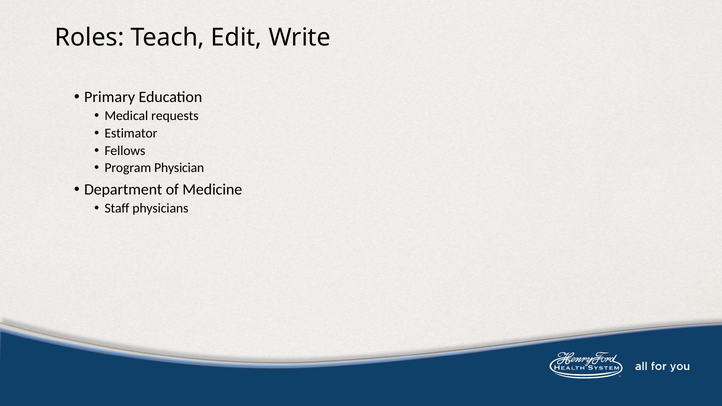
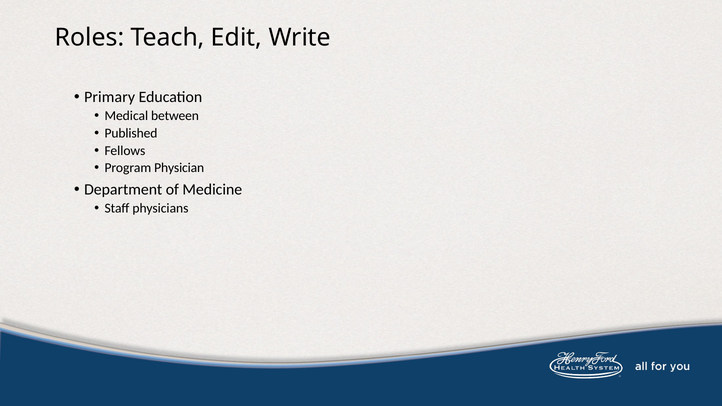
requests: requests -> between
Estimator: Estimator -> Published
